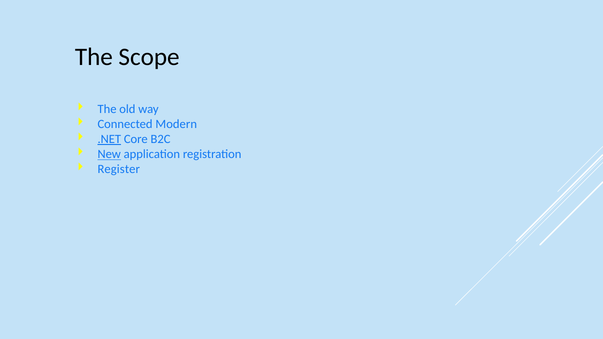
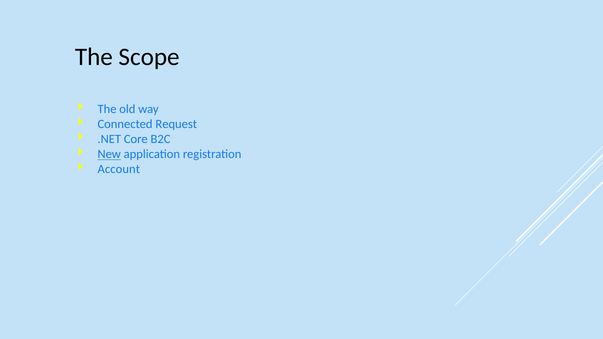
Modern: Modern -> Request
.NET underline: present -> none
Register: Register -> Account
